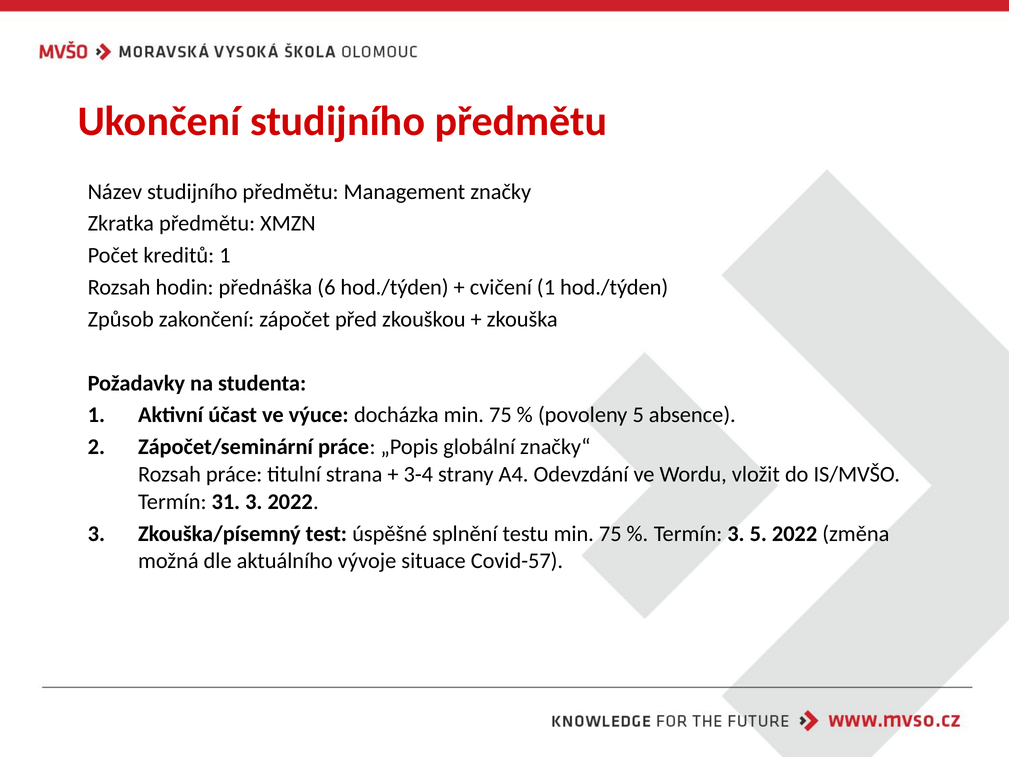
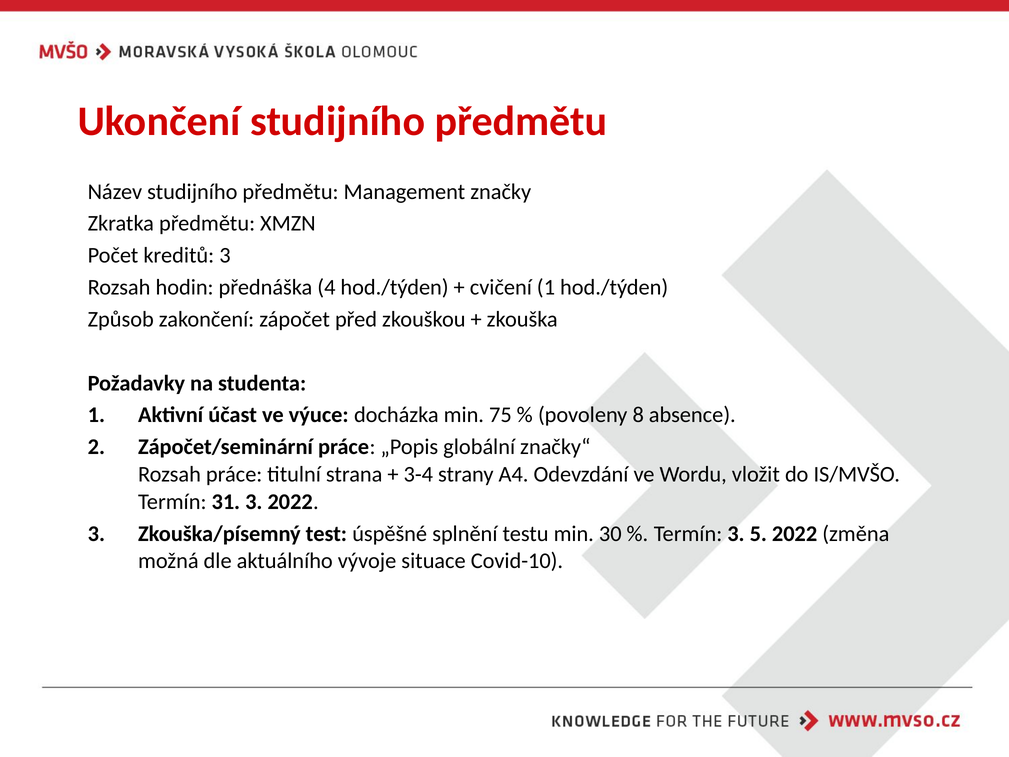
kreditů 1: 1 -> 3
6: 6 -> 4
povoleny 5: 5 -> 8
testu min 75: 75 -> 30
Covid-57: Covid-57 -> Covid-10
